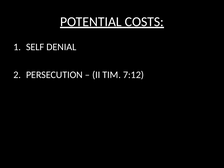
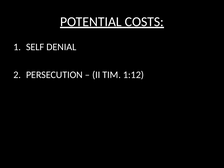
7:12: 7:12 -> 1:12
